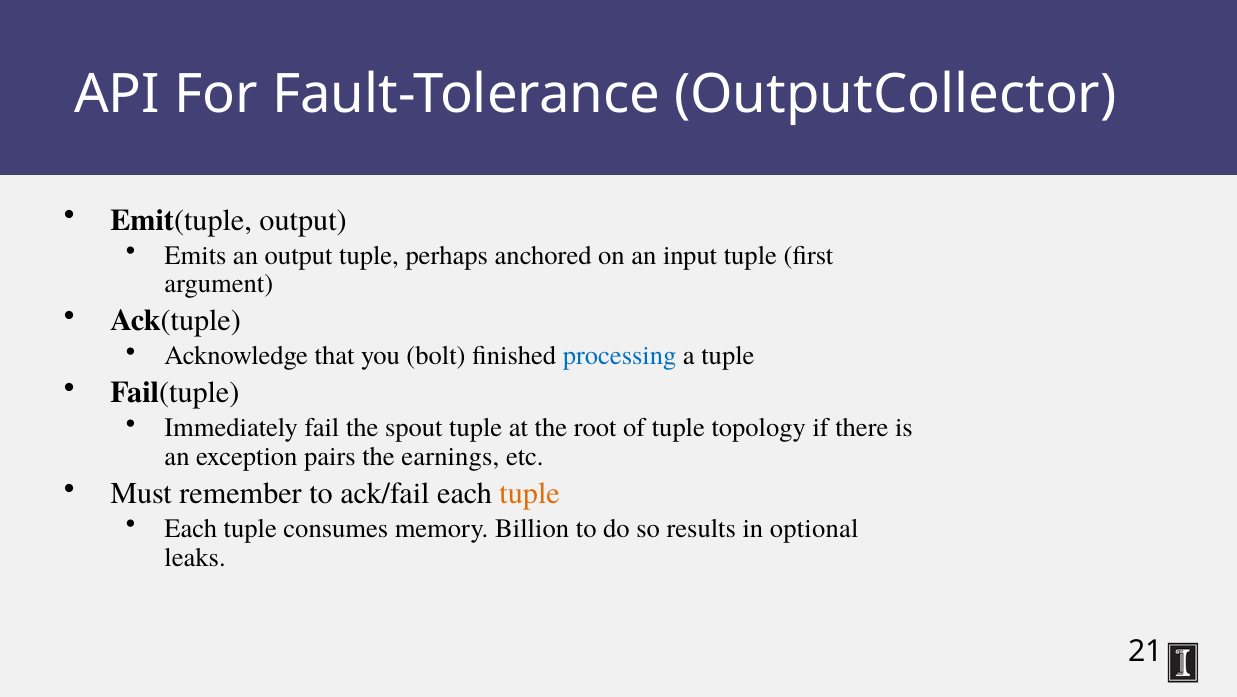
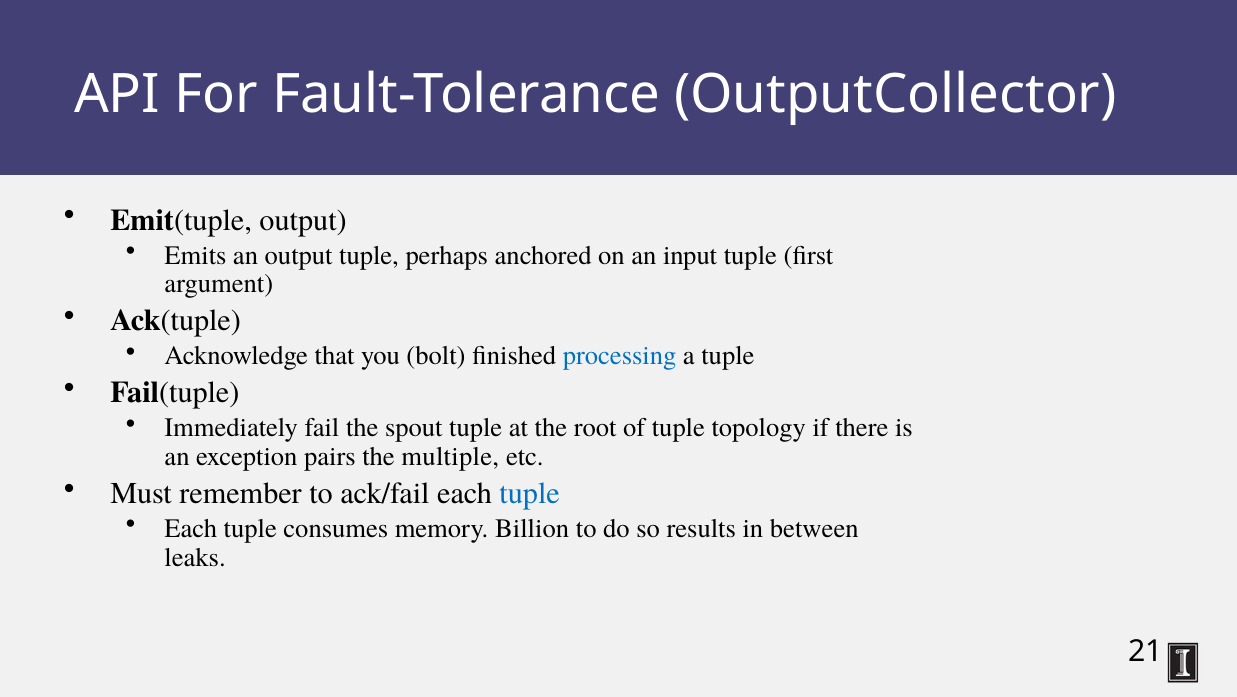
earnings: earnings -> multiple
tuple at (530, 493) colour: orange -> blue
optional: optional -> between
